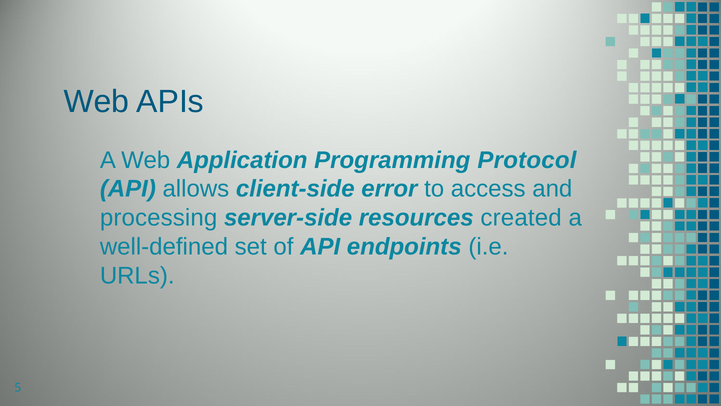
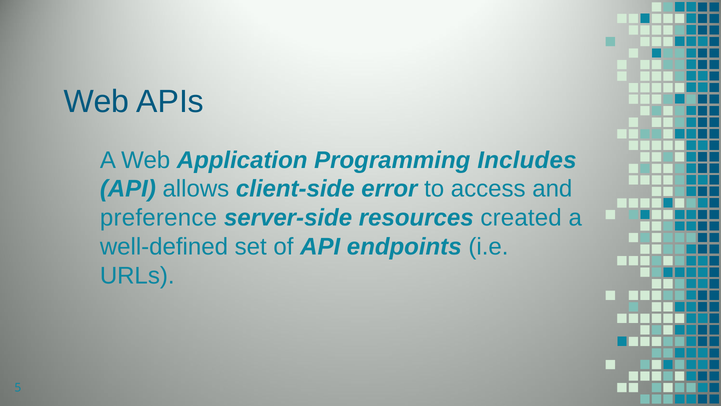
Protocol: Protocol -> Includes
processing: processing -> preference
